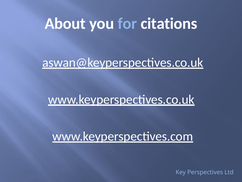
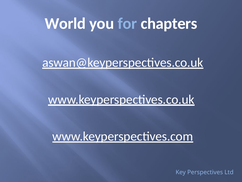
About: About -> World
citations: citations -> chapters
